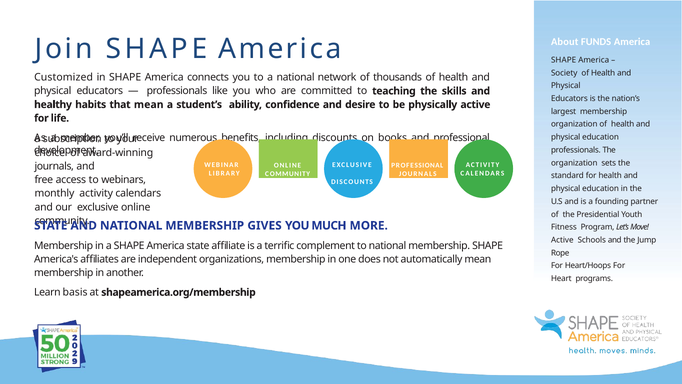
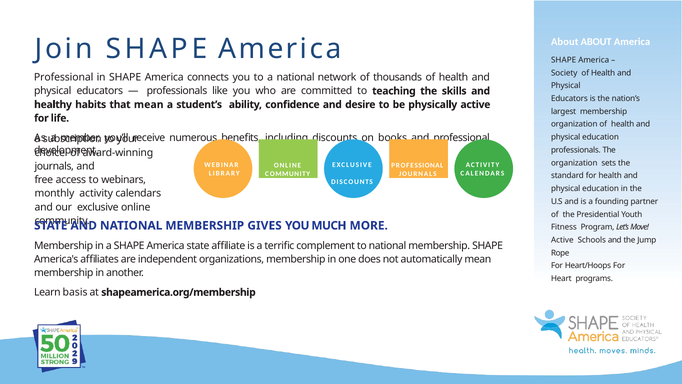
About FUNDS: FUNDS -> ABOUT
Customized at (64, 77): Customized -> Professional
